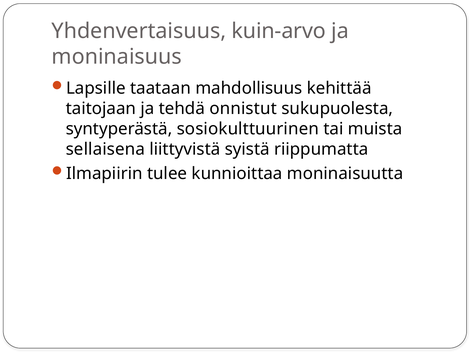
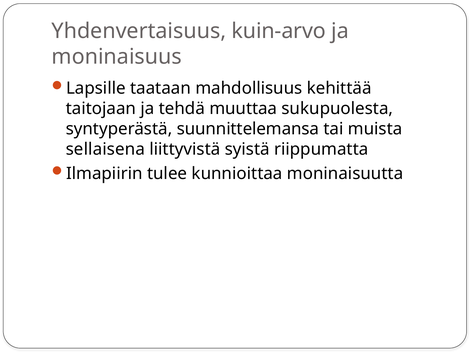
onnistut: onnistut -> muuttaa
sosiokulttuurinen: sosiokulttuurinen -> suunnittelemansa
